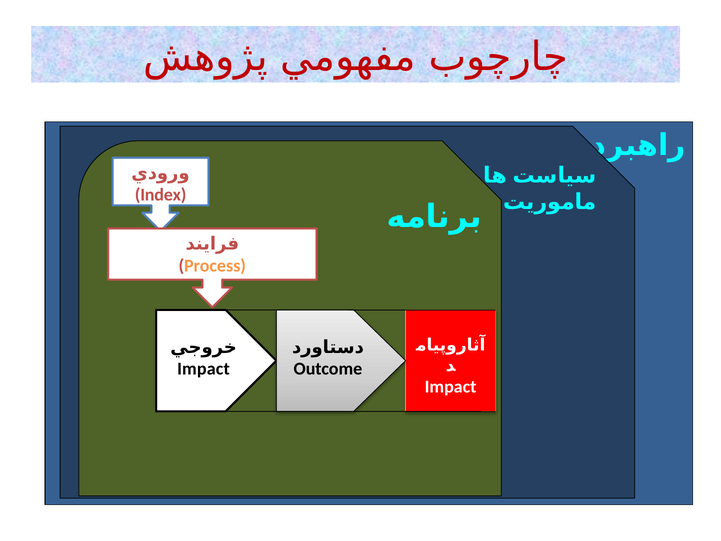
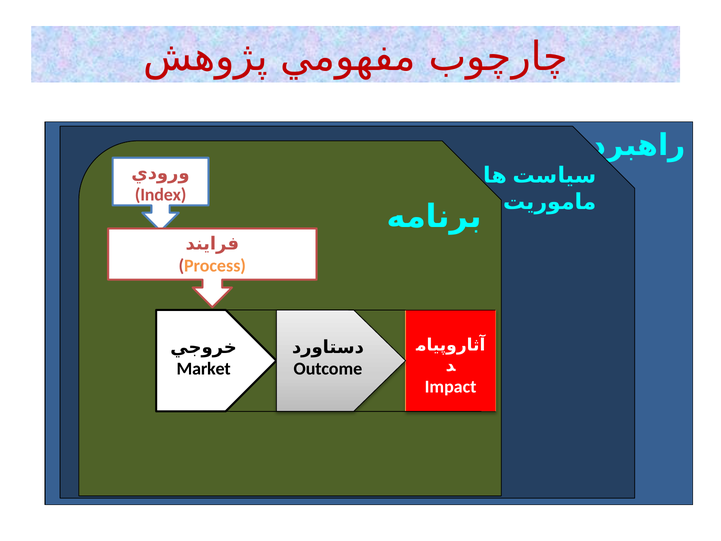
Impact at (203, 369): Impact -> Market
